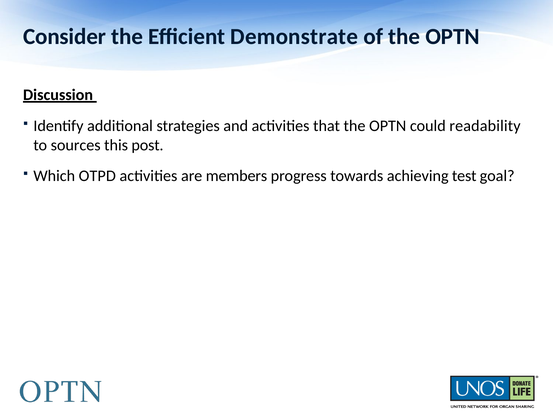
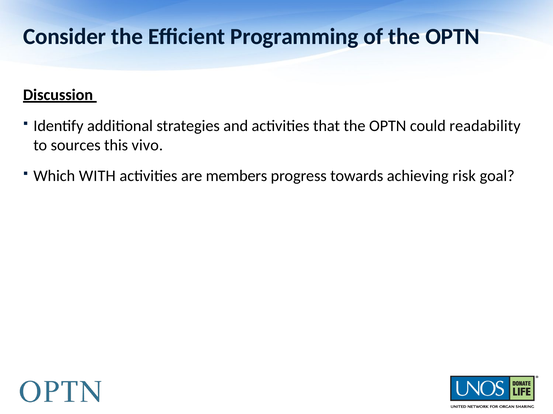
Demonstrate: Demonstrate -> Programming
post: post -> vivo
OTPD: OTPD -> WITH
test: test -> risk
